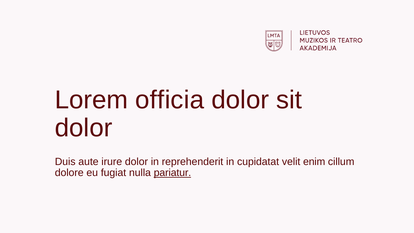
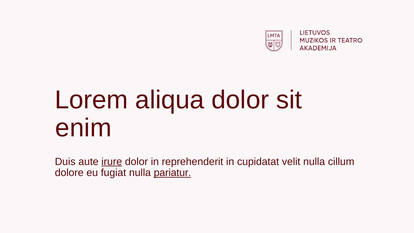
officia: officia -> aliqua
dolor at (84, 128): dolor -> enim
irure underline: none -> present
velit enim: enim -> nulla
